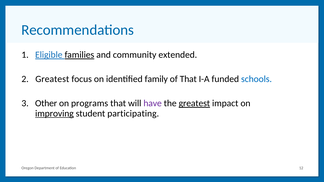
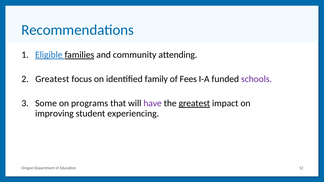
extended: extended -> attending
of That: That -> Fees
schools colour: blue -> purple
Other: Other -> Some
improving underline: present -> none
participating: participating -> experiencing
